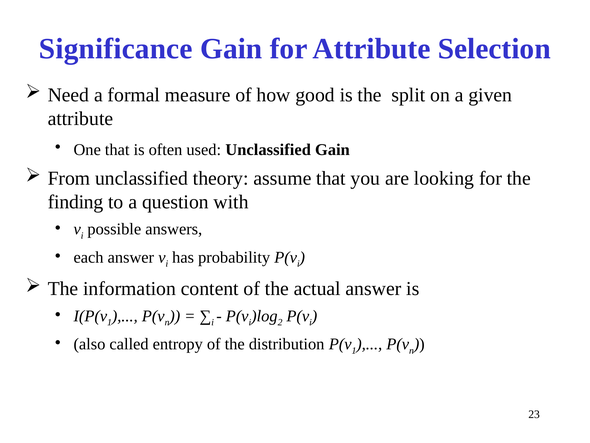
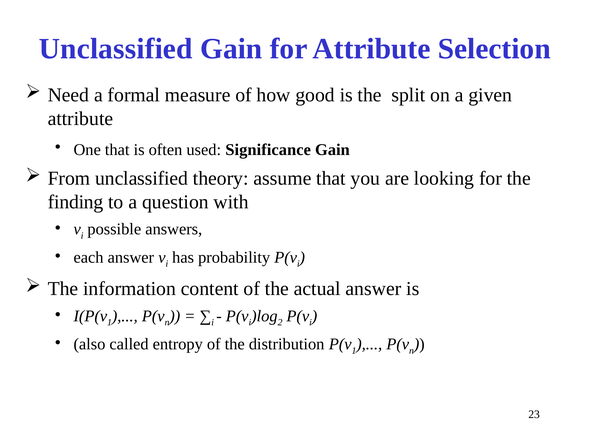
Significance at (116, 49): Significance -> Unclassified
used Unclassified: Unclassified -> Significance
